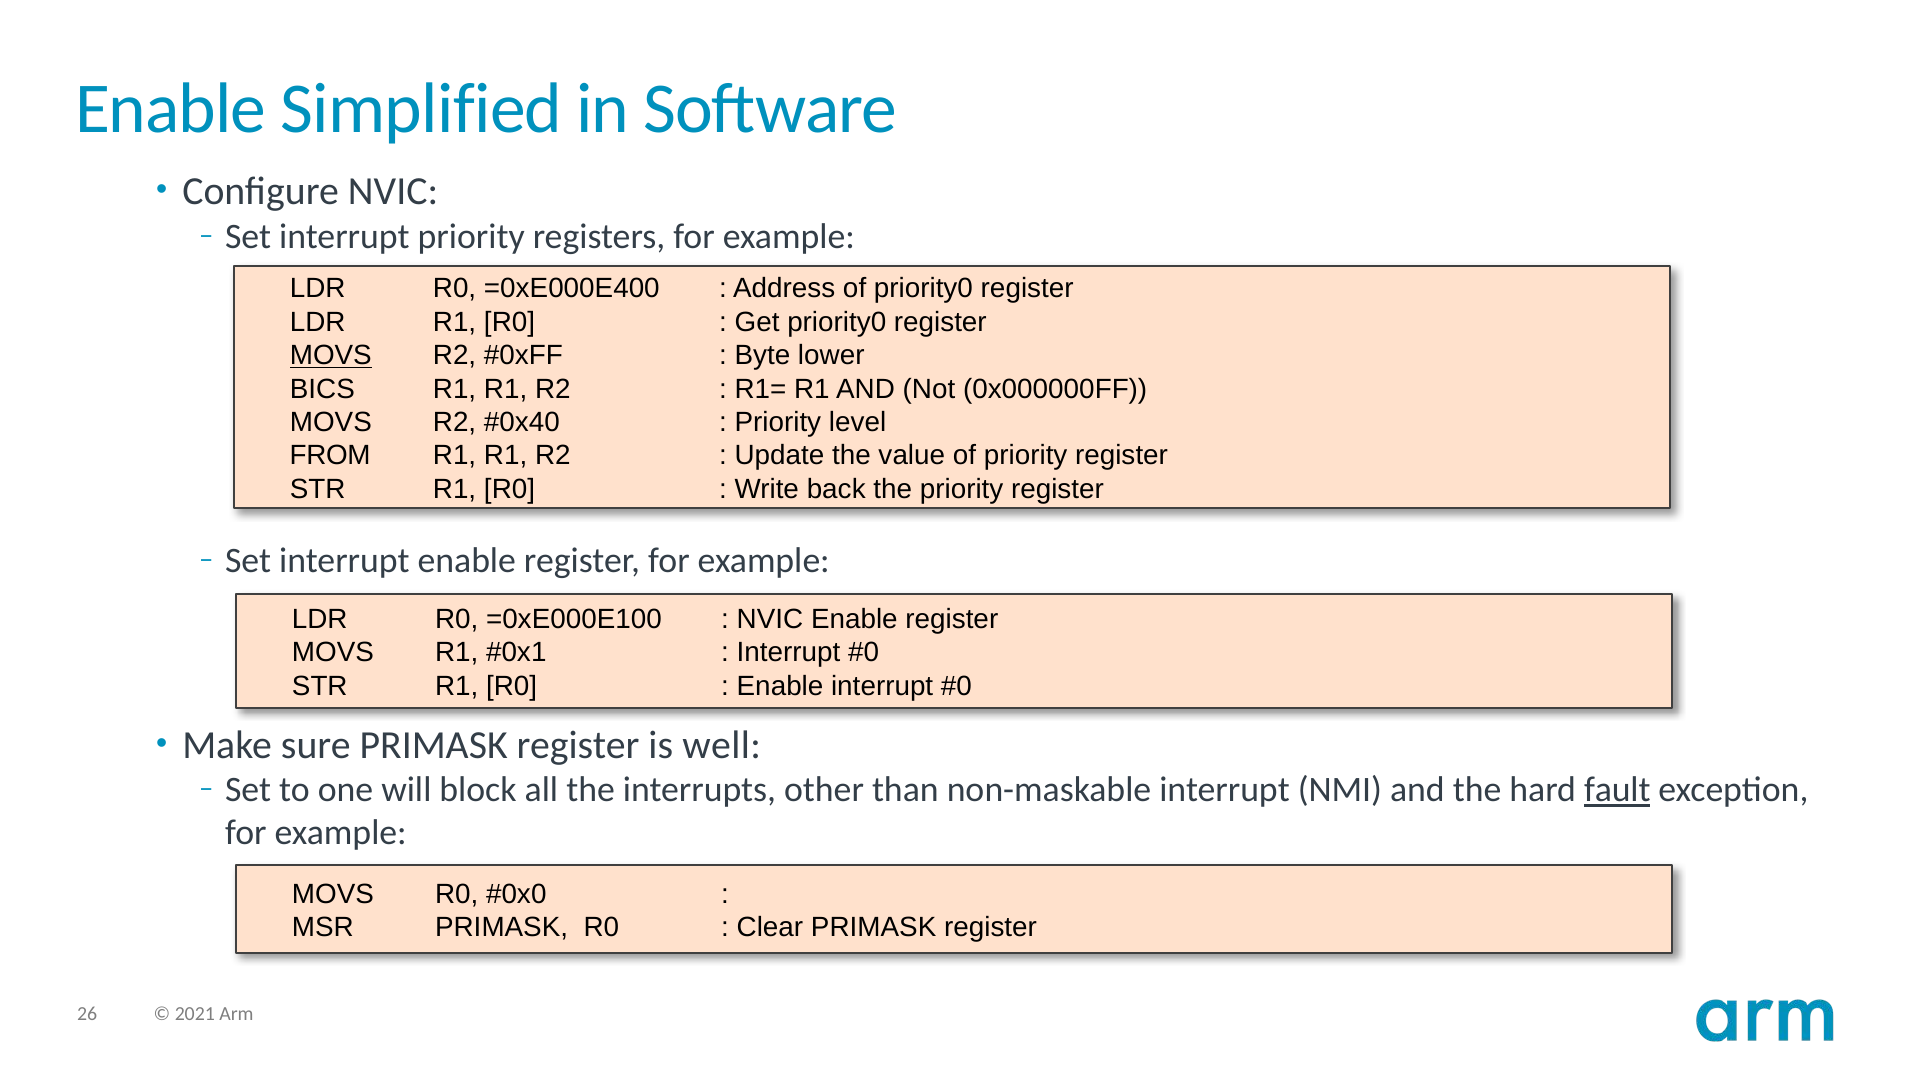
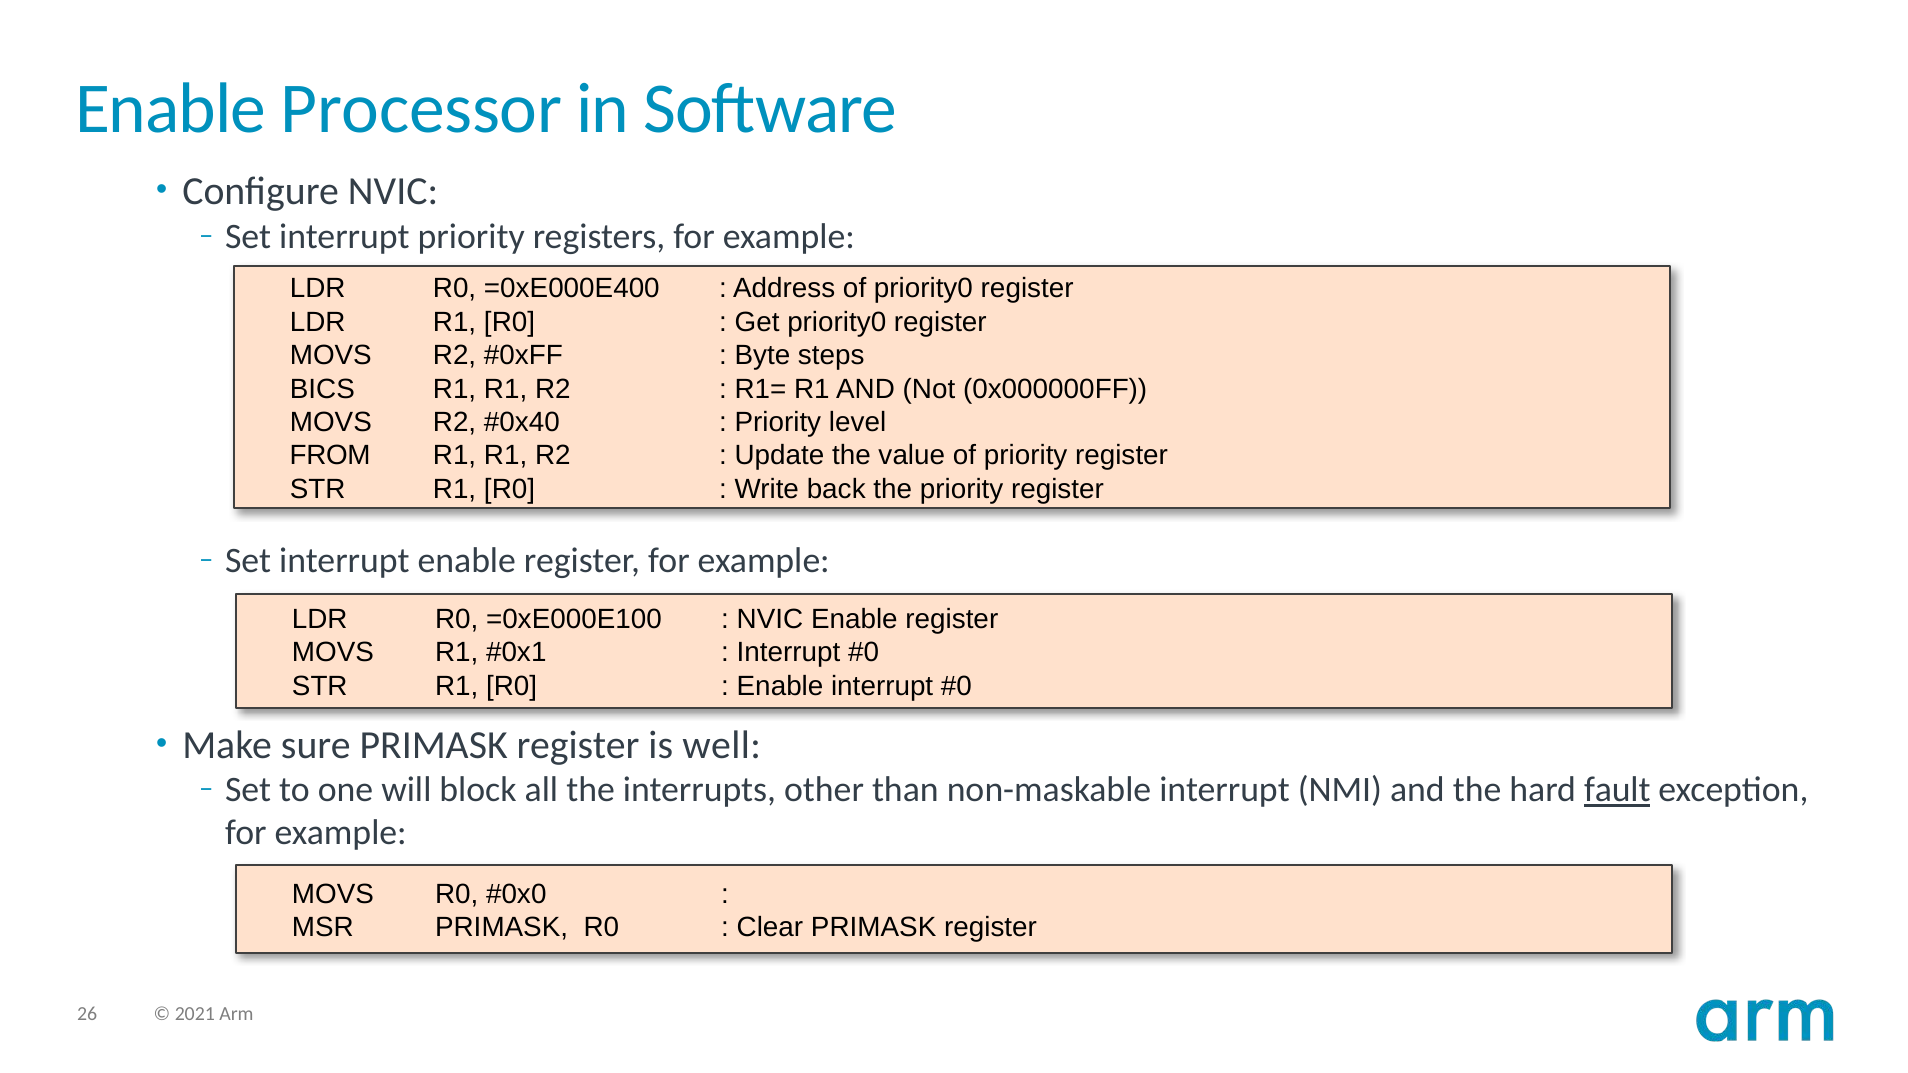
Simplified: Simplified -> Processor
MOVS at (331, 356) underline: present -> none
lower: lower -> steps
